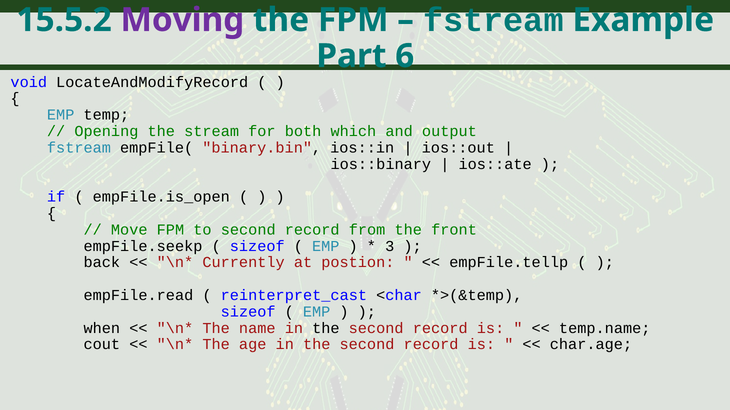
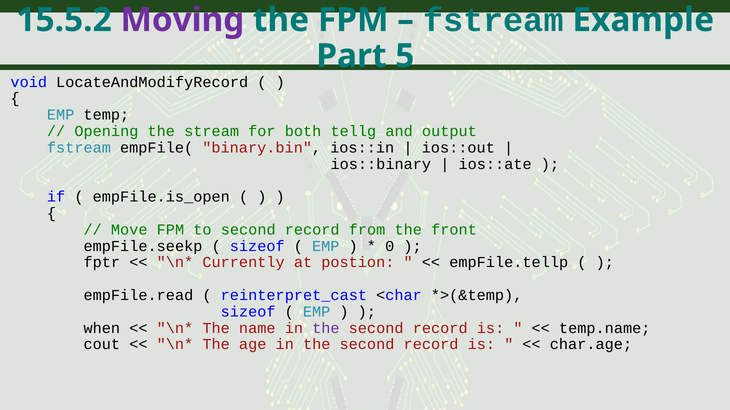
6: 6 -> 5
which: which -> tellg
3: 3 -> 0
back: back -> fptr
the at (326, 329) colour: black -> purple
